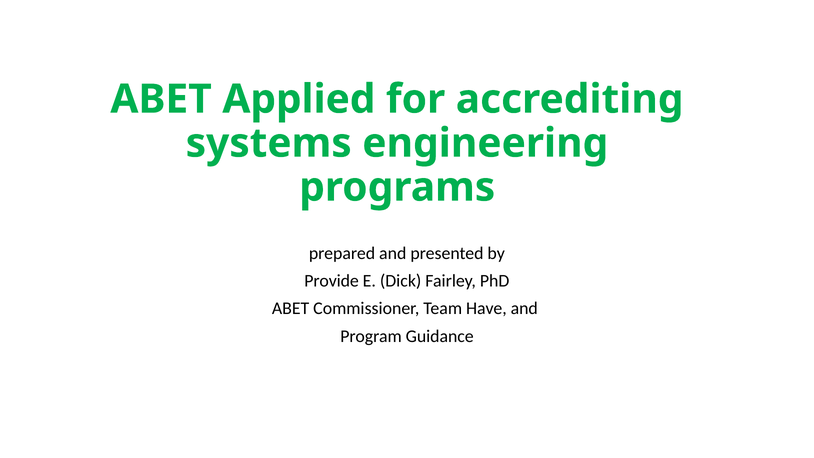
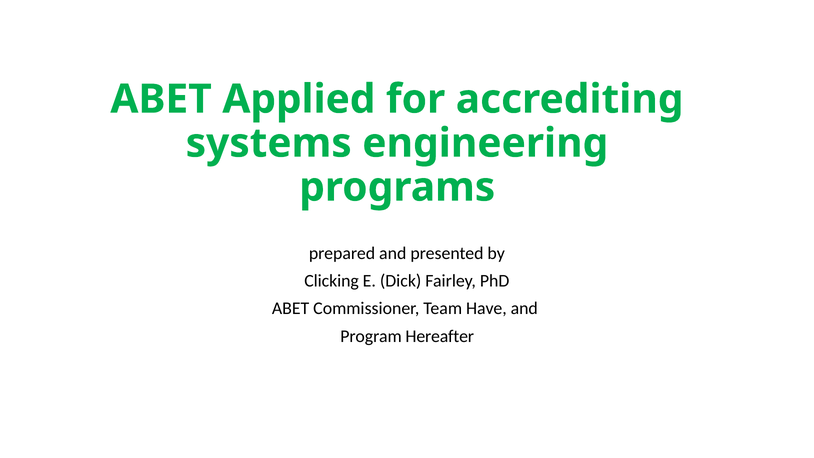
Provide: Provide -> Clicking
Guidance: Guidance -> Hereafter
